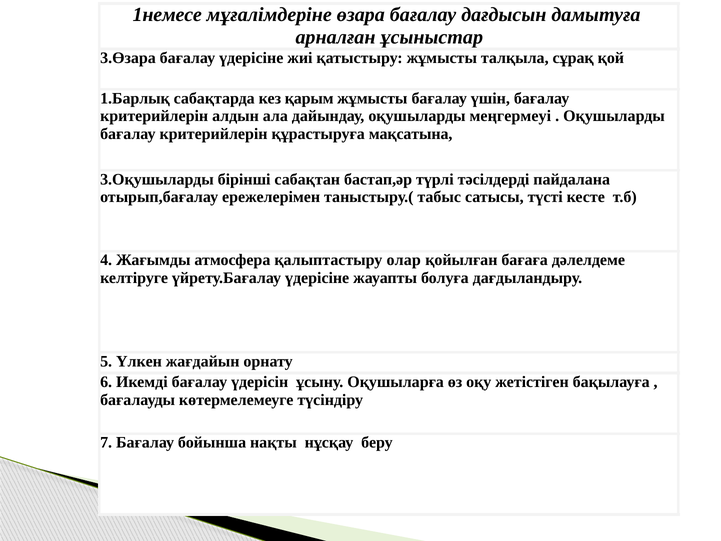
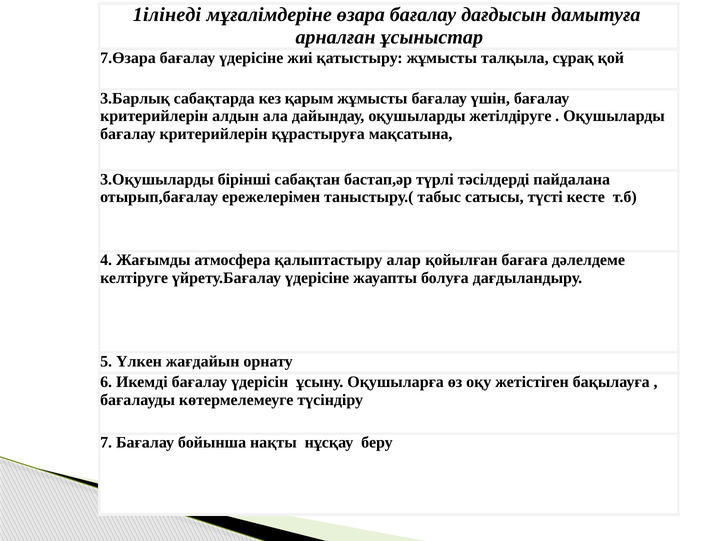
1немесе: 1немесе -> 1ілінеді
3.Өзара: 3.Өзара -> 7.Өзара
1.Барлық: 1.Барлық -> 3.Барлық
меңгермеуі: меңгермеуі -> жетілдіруге
олар: олар -> алар
